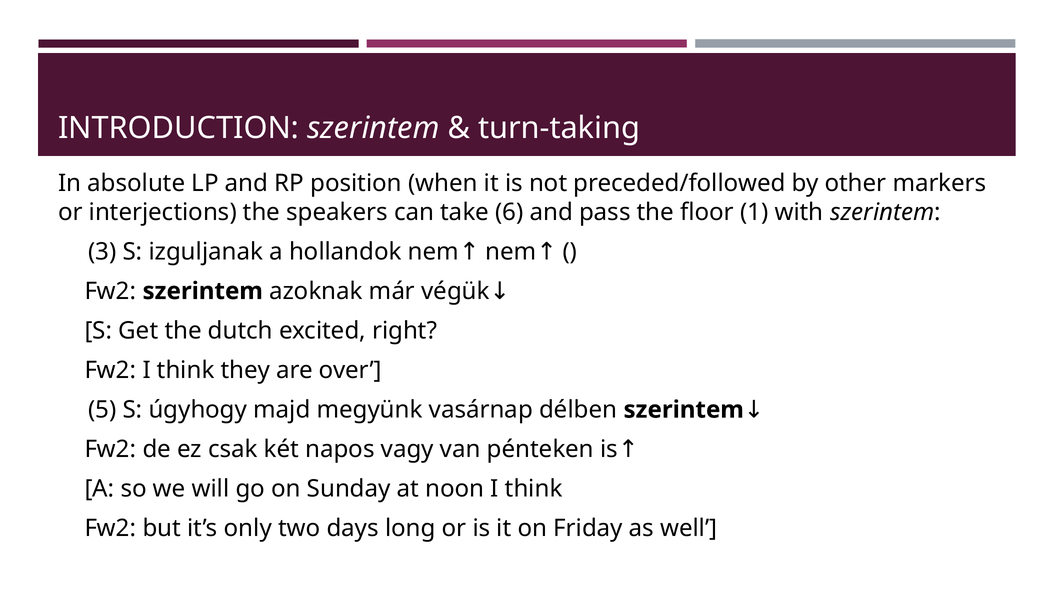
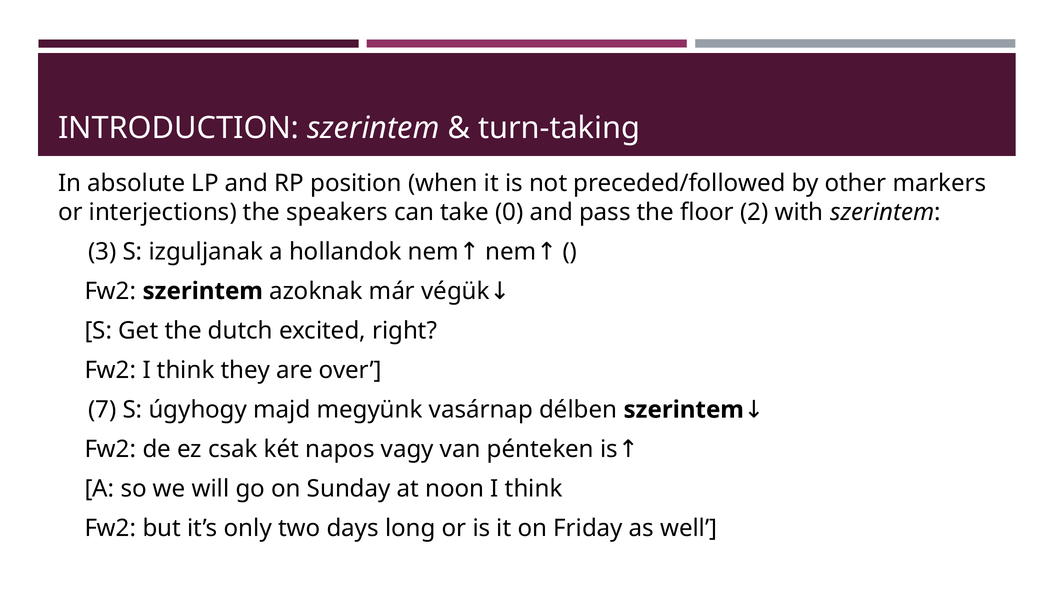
6: 6 -> 0
1: 1 -> 2
5: 5 -> 7
